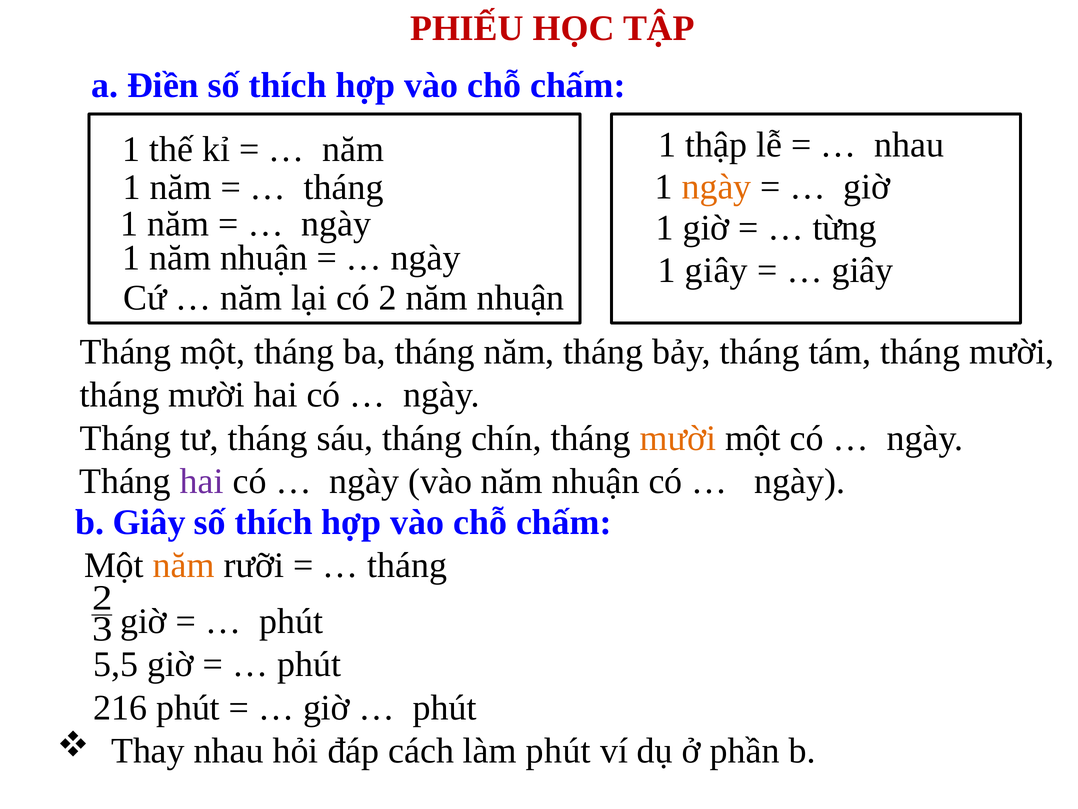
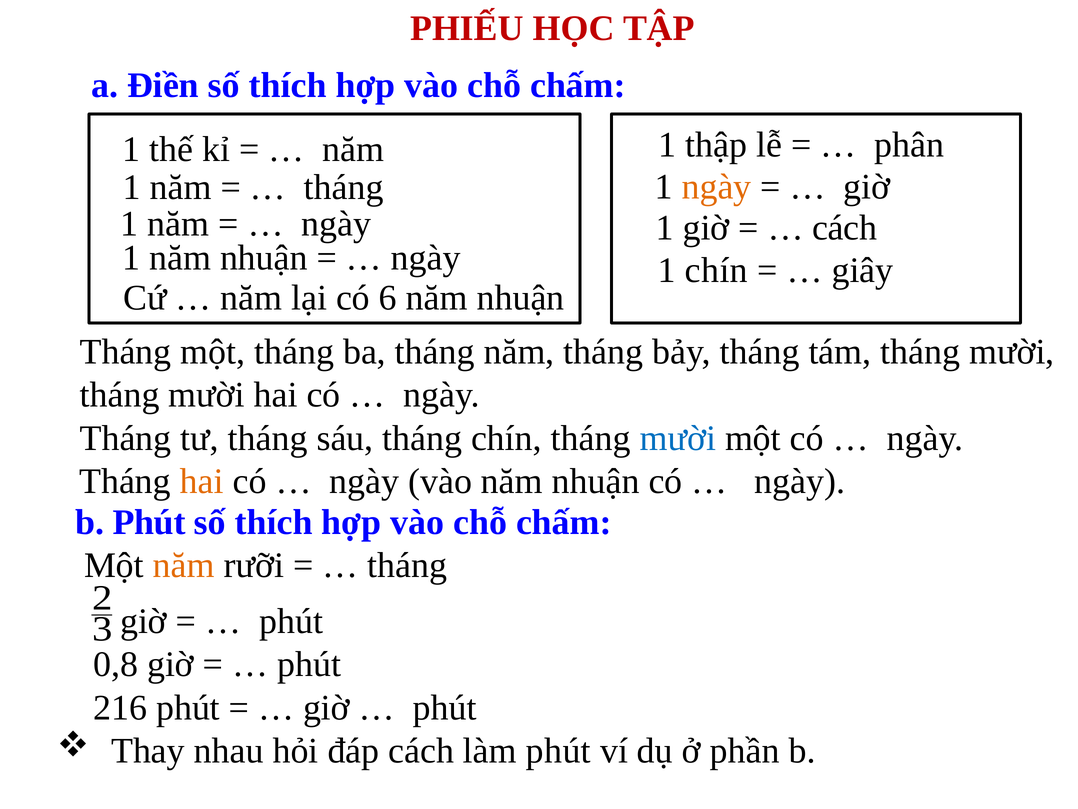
nhau at (909, 145): nhau -> phân
từng at (845, 228): từng -> cách
1 giây: giây -> chín
có 2: 2 -> 6
mười at (678, 438) colour: orange -> blue
hai at (202, 481) colour: purple -> orange
b Giây: Giây -> Phút
5,5: 5,5 -> 0,8
